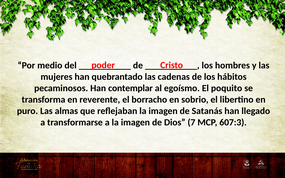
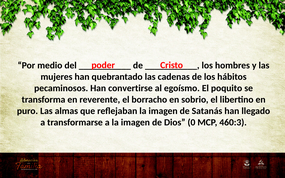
contemplar: contemplar -> convertirse
7: 7 -> 0
607:3: 607:3 -> 460:3
